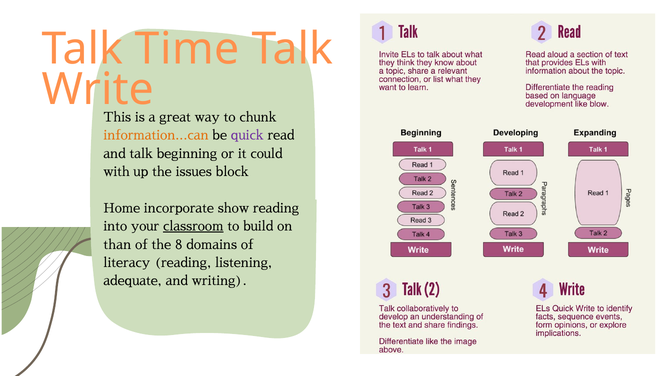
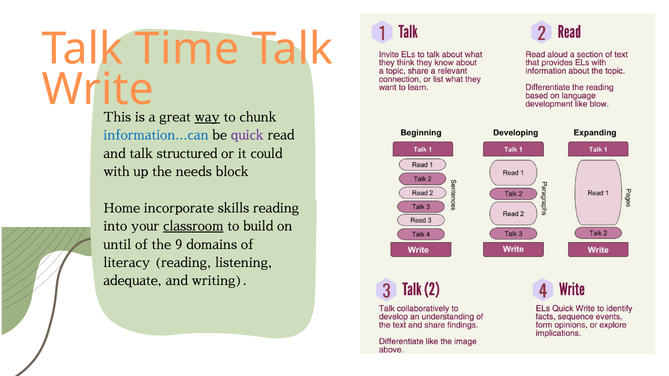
way underline: none -> present
information...can colour: orange -> blue
beginning: beginning -> structured
issues: issues -> needs
show: show -> skills
than: than -> until
8: 8 -> 9
